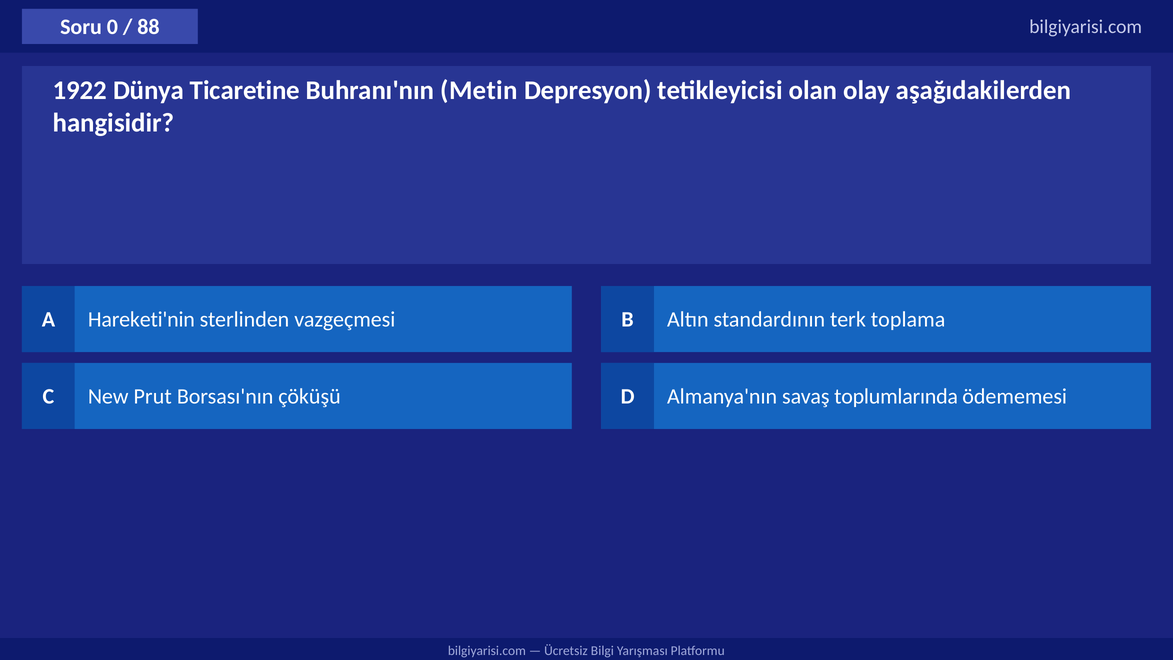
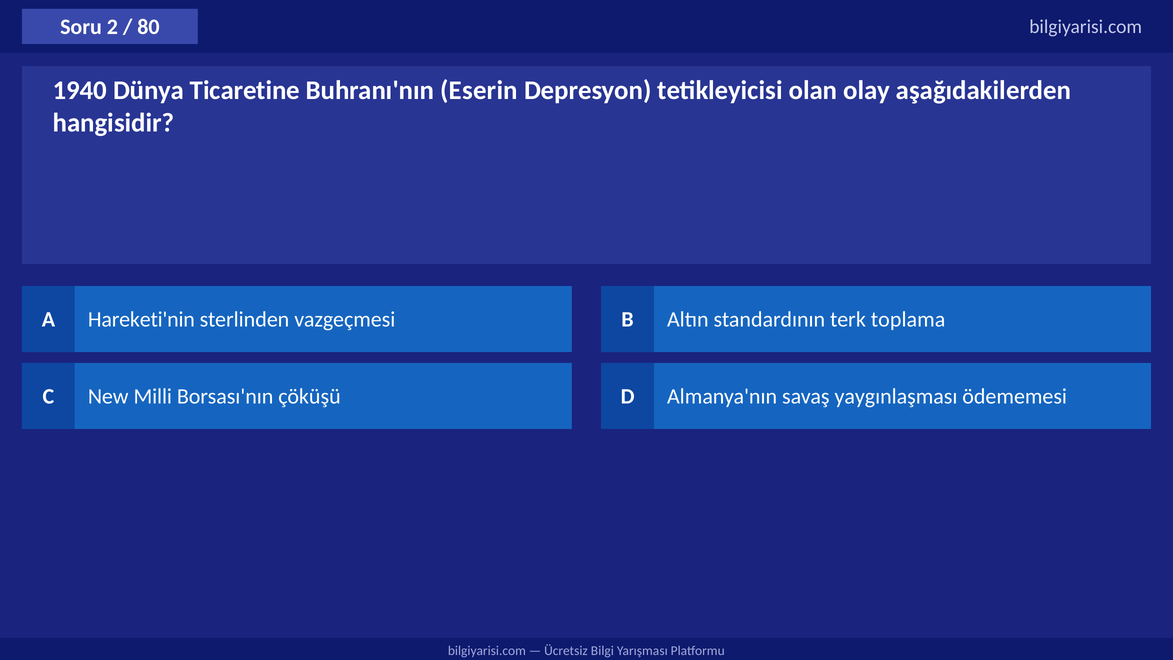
0: 0 -> 2
88: 88 -> 80
1922: 1922 -> 1940
Metin: Metin -> Eserin
Prut: Prut -> Milli
toplumlarında: toplumlarında -> yaygınlaşması
